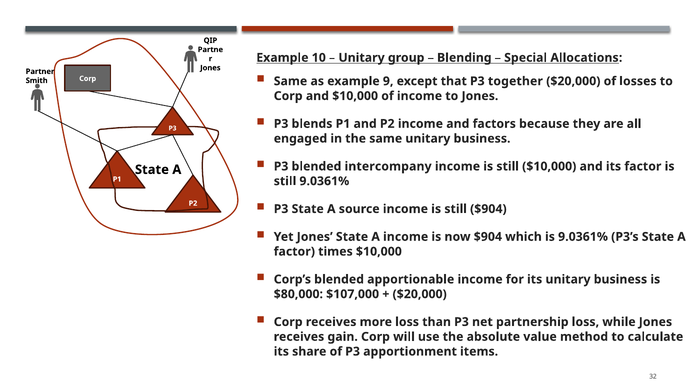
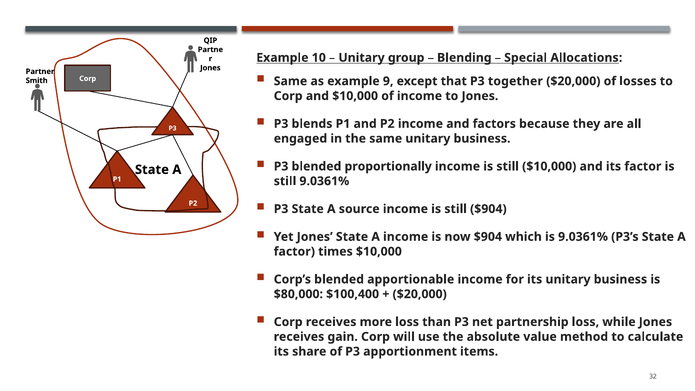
intercompany: intercompany -> proportionally
$107,000: $107,000 -> $100,400
